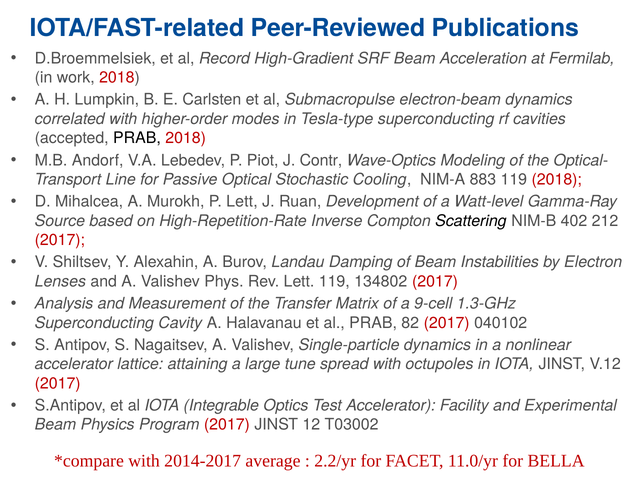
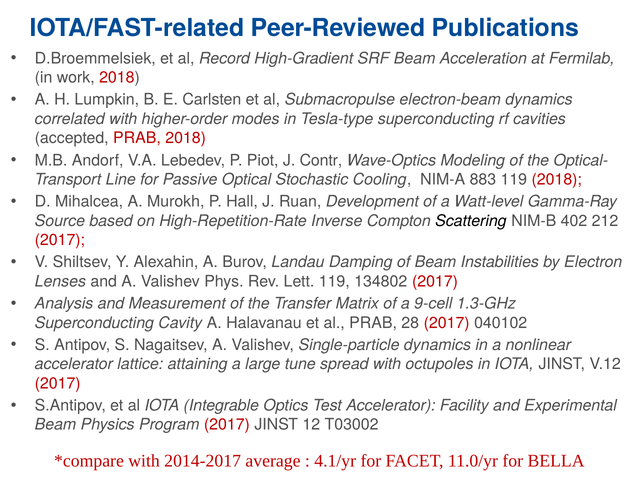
PRAB at (137, 138) colour: black -> red
P Lett: Lett -> Hall
82: 82 -> 28
2.2/yr: 2.2/yr -> 4.1/yr
